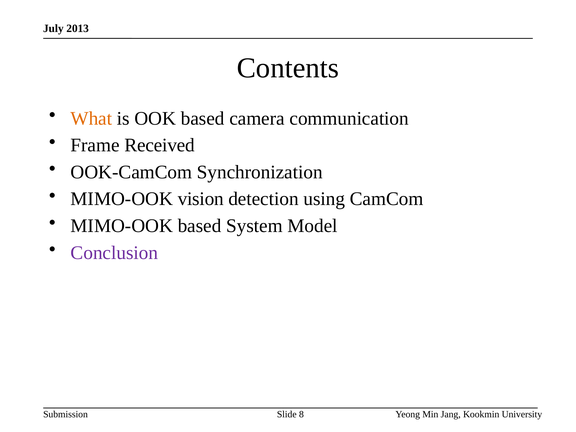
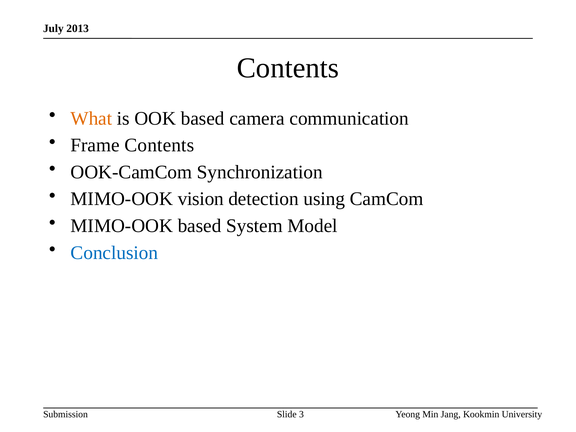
Frame Received: Received -> Contents
Conclusion colour: purple -> blue
8: 8 -> 3
